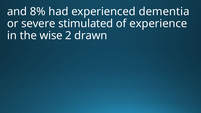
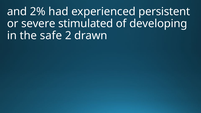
8%: 8% -> 2%
dementia: dementia -> persistent
experience: experience -> developing
wise: wise -> safe
